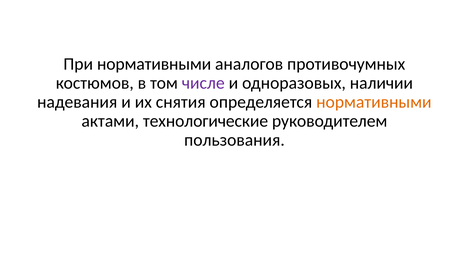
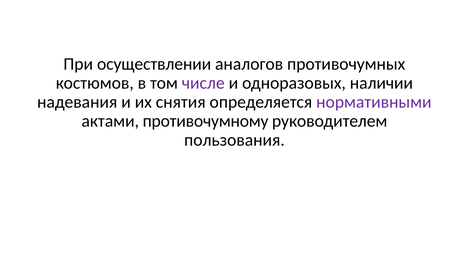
При нормативными: нормативными -> осуществлении
нормативными at (374, 102) colour: orange -> purple
технологические: технологические -> противочумному
